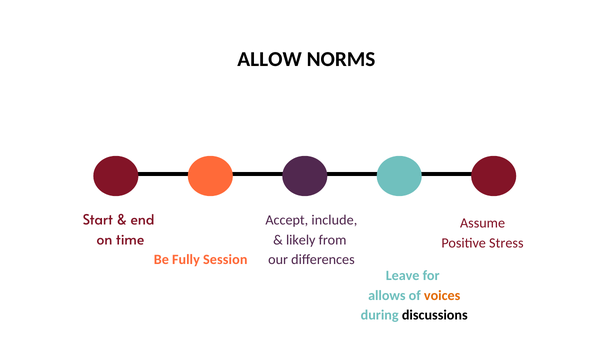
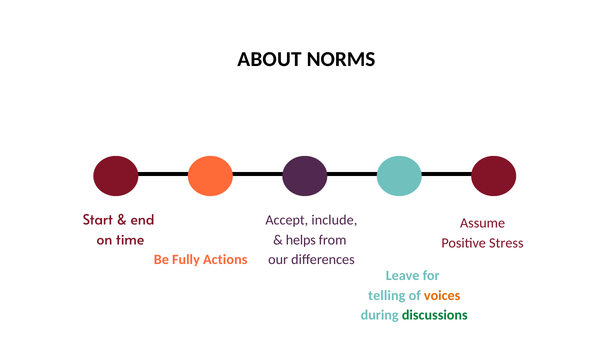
ALLOW: ALLOW -> ABOUT
likely: likely -> helps
Session: Session -> Actions
allows: allows -> telling
discussions colour: black -> green
